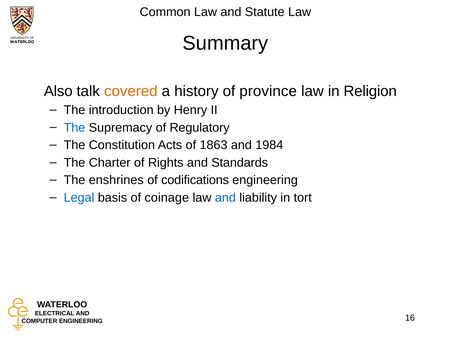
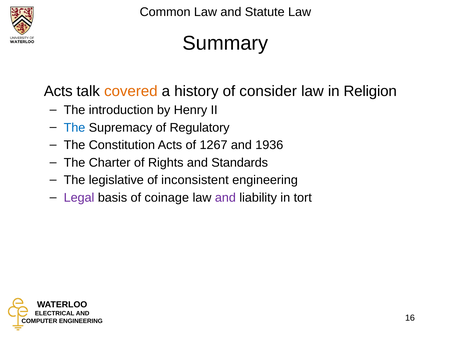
Also at (58, 91): Also -> Acts
province: province -> consider
1863: 1863 -> 1267
1984: 1984 -> 1936
enshrines: enshrines -> legislative
codifications: codifications -> inconsistent
Legal colour: blue -> purple
and at (225, 198) colour: blue -> purple
